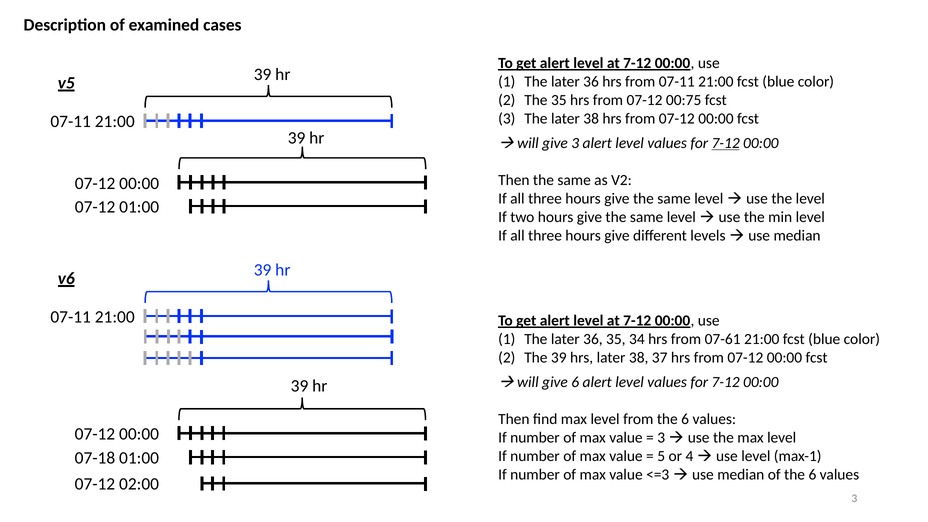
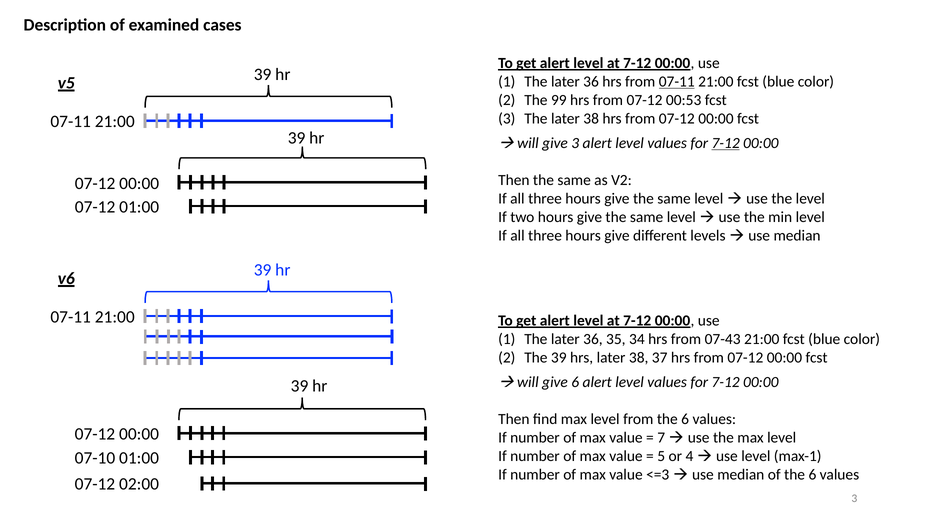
07-11 at (677, 82) underline: none -> present
The 35: 35 -> 99
00:75: 00:75 -> 00:53
07-61: 07-61 -> 07-43
3 at (661, 438): 3 -> 7
07-18: 07-18 -> 07-10
